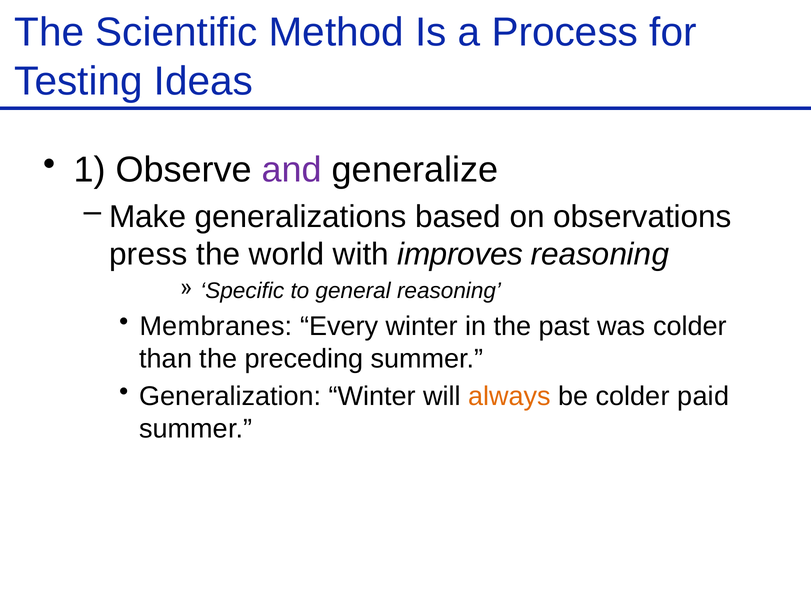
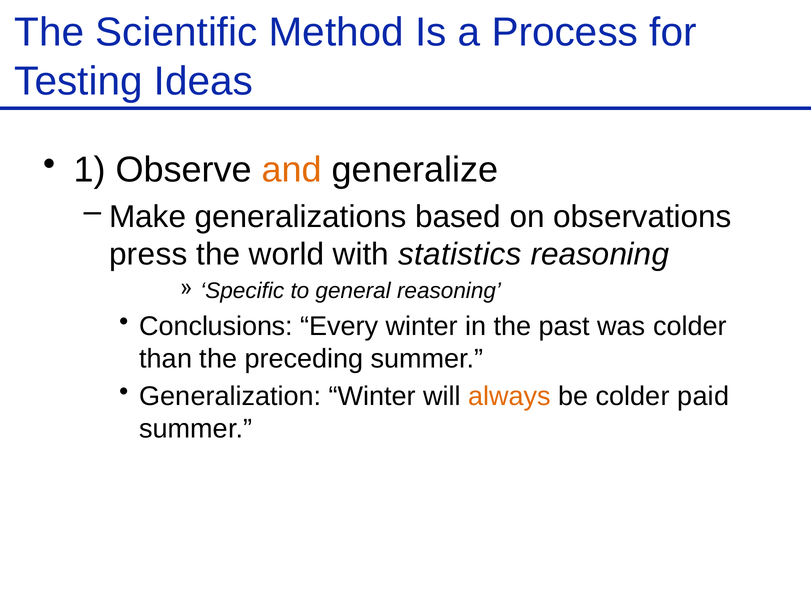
and colour: purple -> orange
improves: improves -> statistics
Membranes: Membranes -> Conclusions
